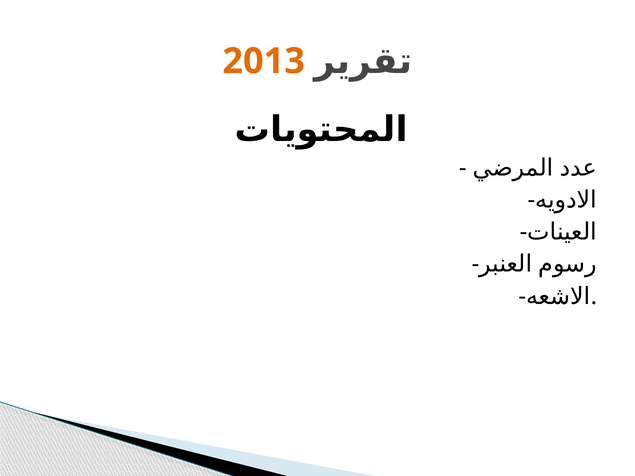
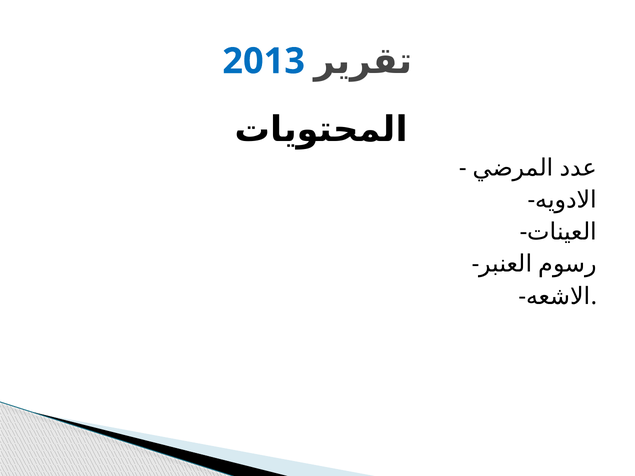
2013 colour: orange -> blue
